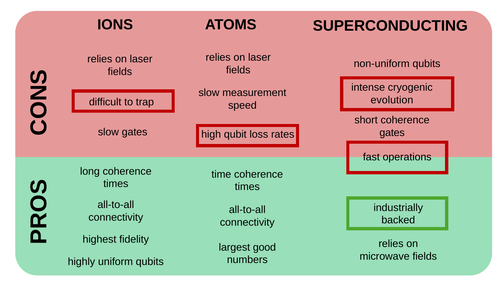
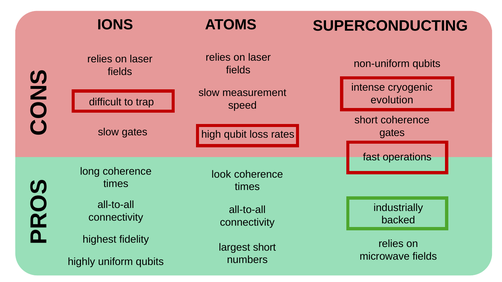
time: time -> look
largest good: good -> short
